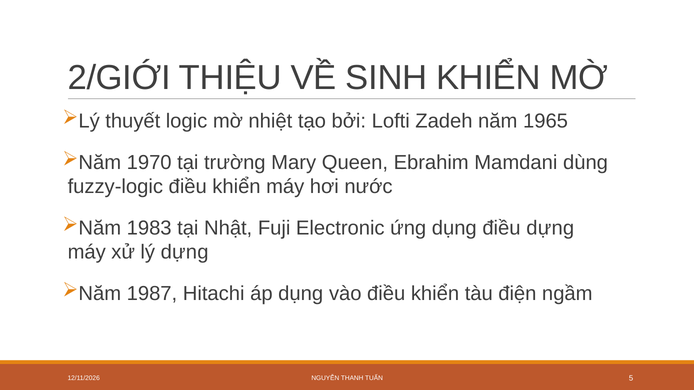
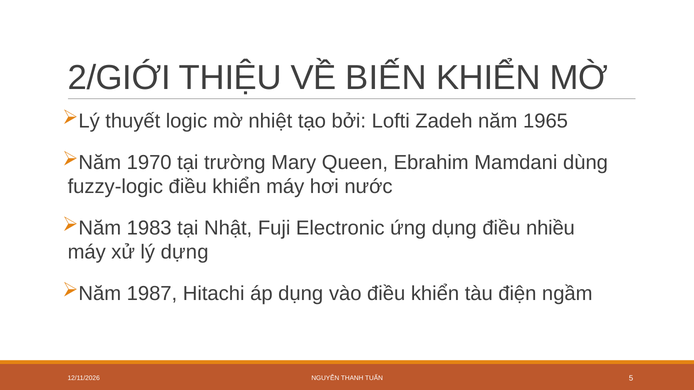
SINH: SINH -> BIẾN
điều dựng: dựng -> nhiều
